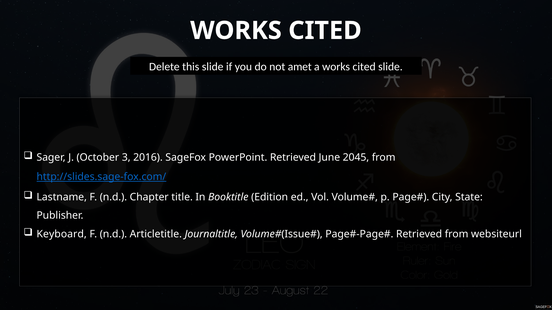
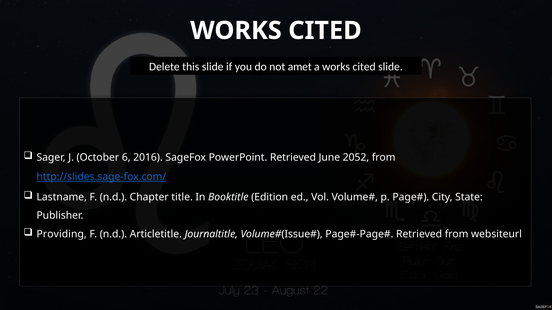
3: 3 -> 6
2045: 2045 -> 2052
Keyboard: Keyboard -> Providing
